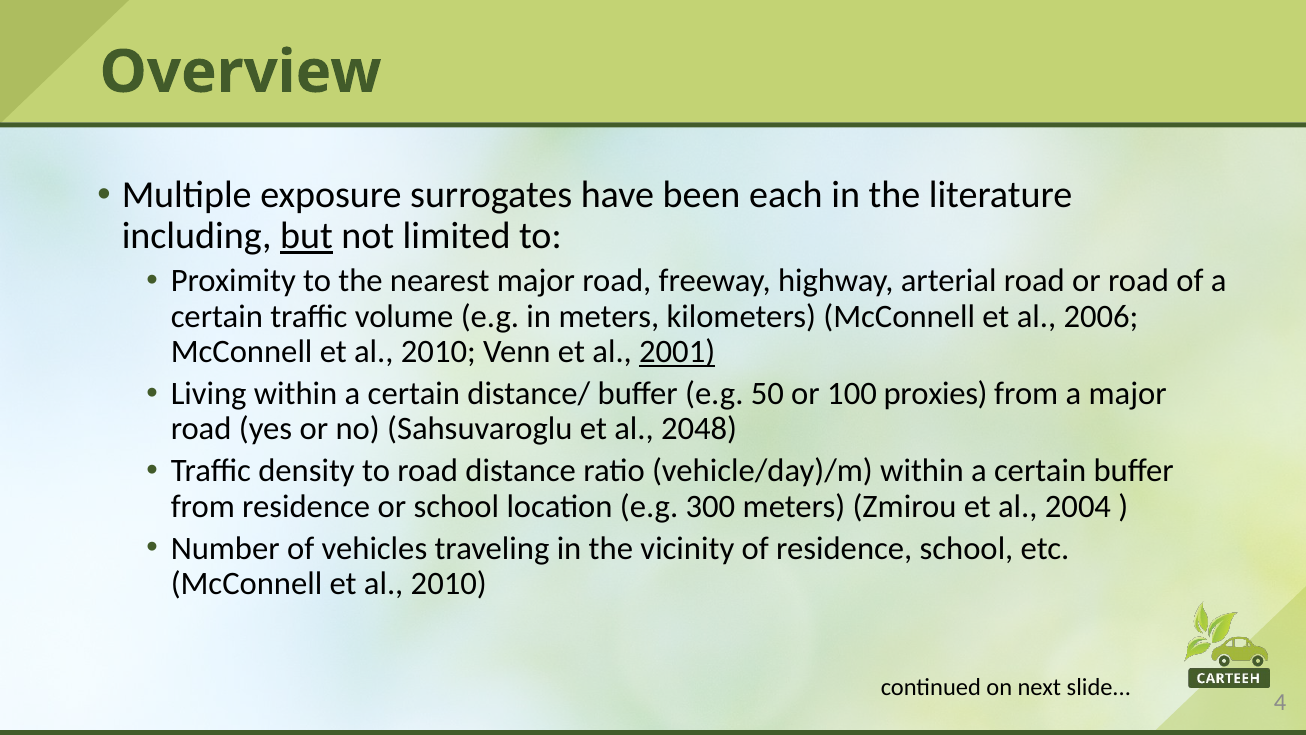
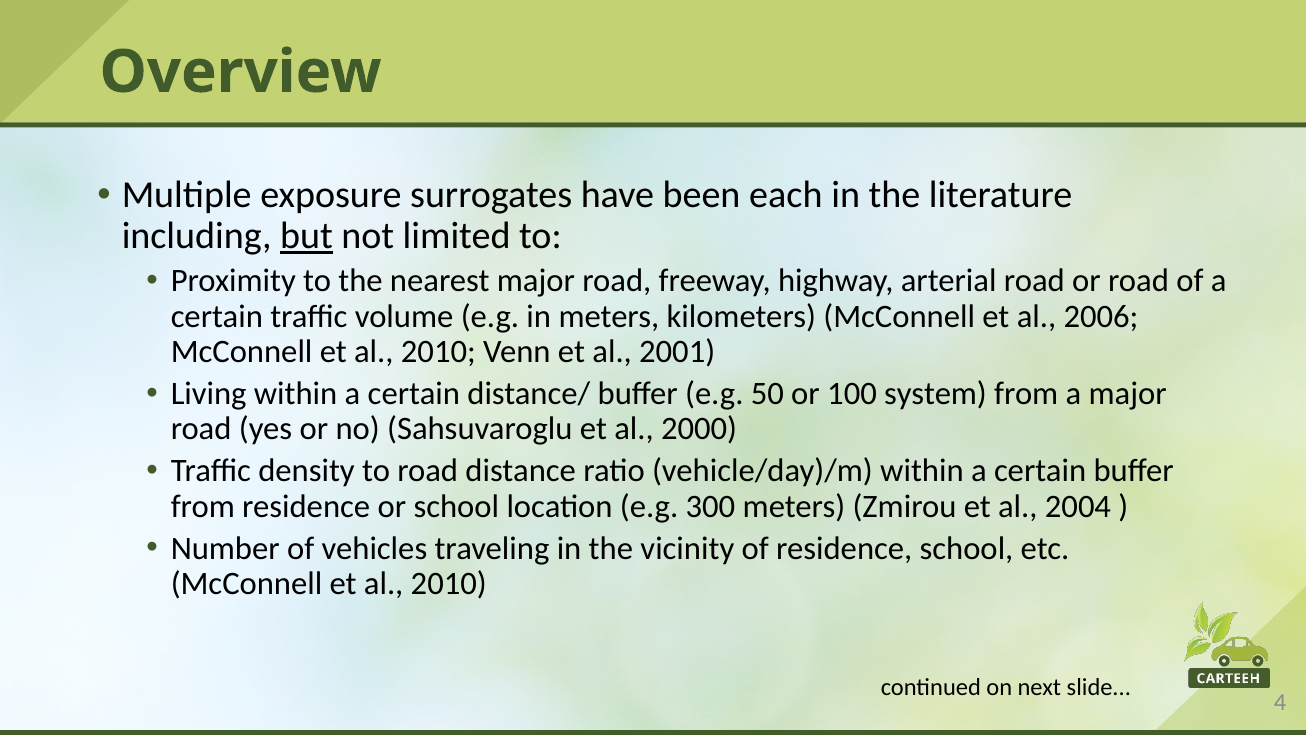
2001 underline: present -> none
proxies: proxies -> system
2048: 2048 -> 2000
